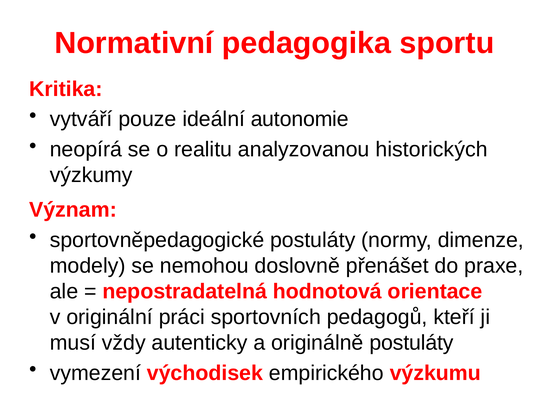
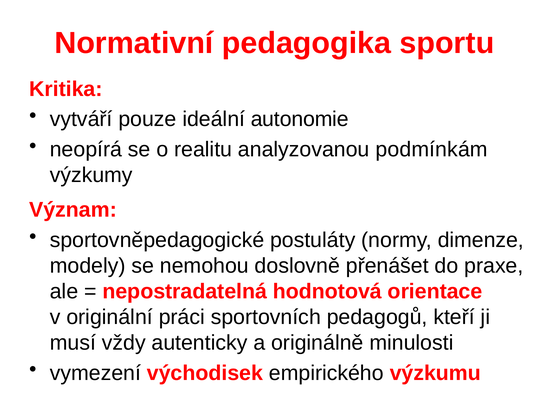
historických: historických -> podmínkám
originálně postuláty: postuláty -> minulosti
